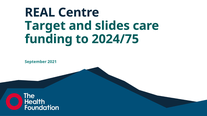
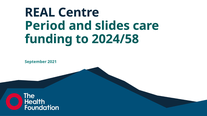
Target: Target -> Period
2024/75: 2024/75 -> 2024/58
